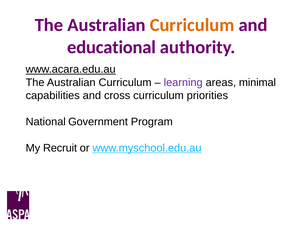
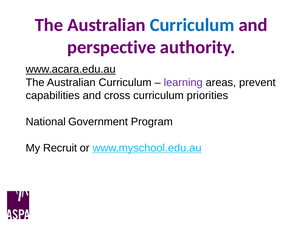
Curriculum at (192, 25) colour: orange -> blue
educational: educational -> perspective
minimal: minimal -> prevent
